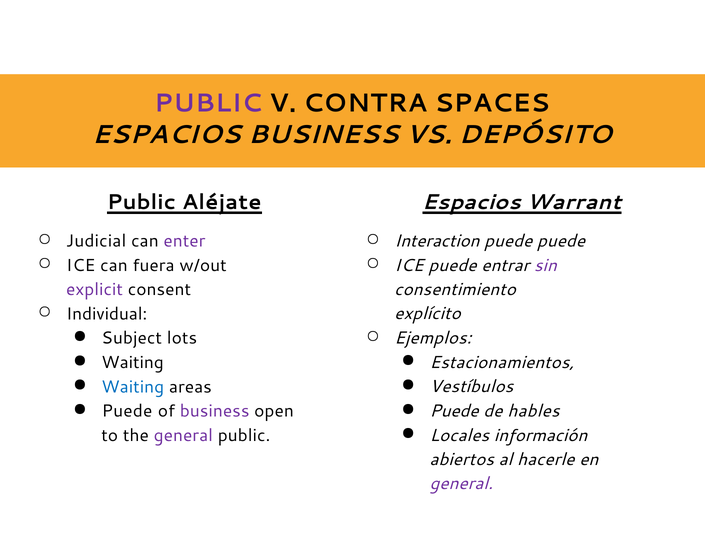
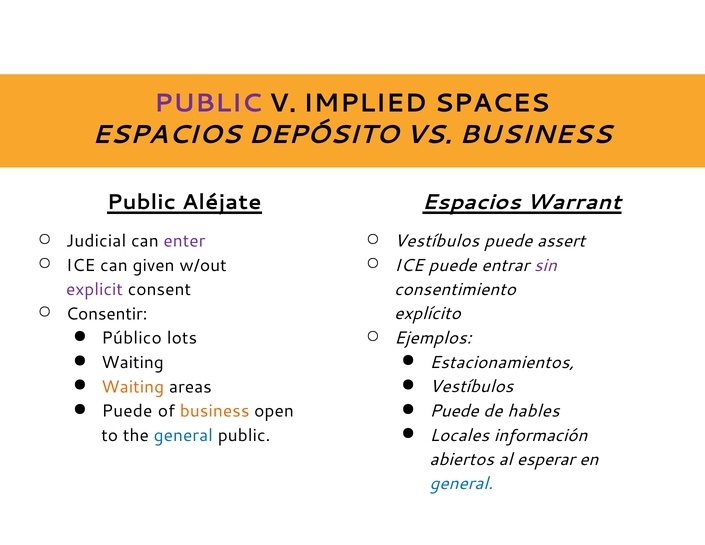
CONTRA: CONTRA -> IMPLIED
ESPACIOS BUSINESS: BUSINESS -> DEPÓSITO
VS DEPÓSITO: DEPÓSITO -> BUSINESS
Interaction at (437, 241): Interaction -> Vestíbulos
puede puede: puede -> assert
fuera: fuera -> given
Individual: Individual -> Consentir
Subject: Subject -> Público
Waiting at (133, 387) colour: blue -> orange
business at (215, 411) colour: purple -> orange
general at (183, 435) colour: purple -> blue
hacerle: hacerle -> esperar
general at (461, 483) colour: purple -> blue
